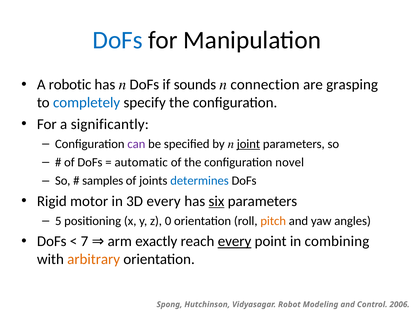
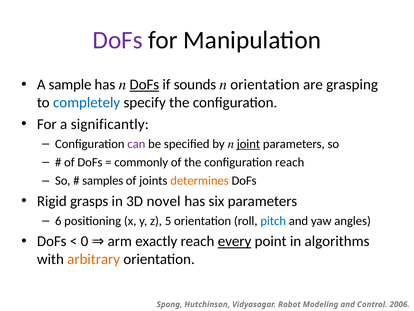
DoFs at (118, 40) colour: blue -> purple
robotic: robotic -> sample
DoFs at (144, 85) underline: none -> present
n connection: connection -> orientation
automatic: automatic -> commonly
configuration novel: novel -> reach
determines colour: blue -> orange
motor: motor -> grasps
3D every: every -> novel
six underline: present -> none
5: 5 -> 6
0: 0 -> 5
pitch colour: orange -> blue
7: 7 -> 0
combining: combining -> algorithms
